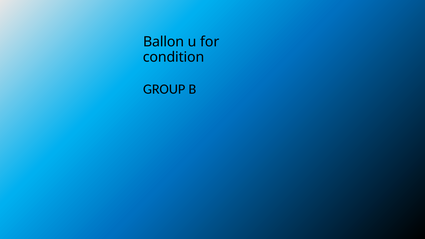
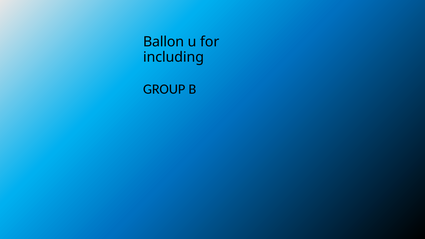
condition: condition -> including
